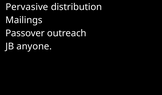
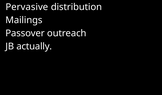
anyone: anyone -> actually
